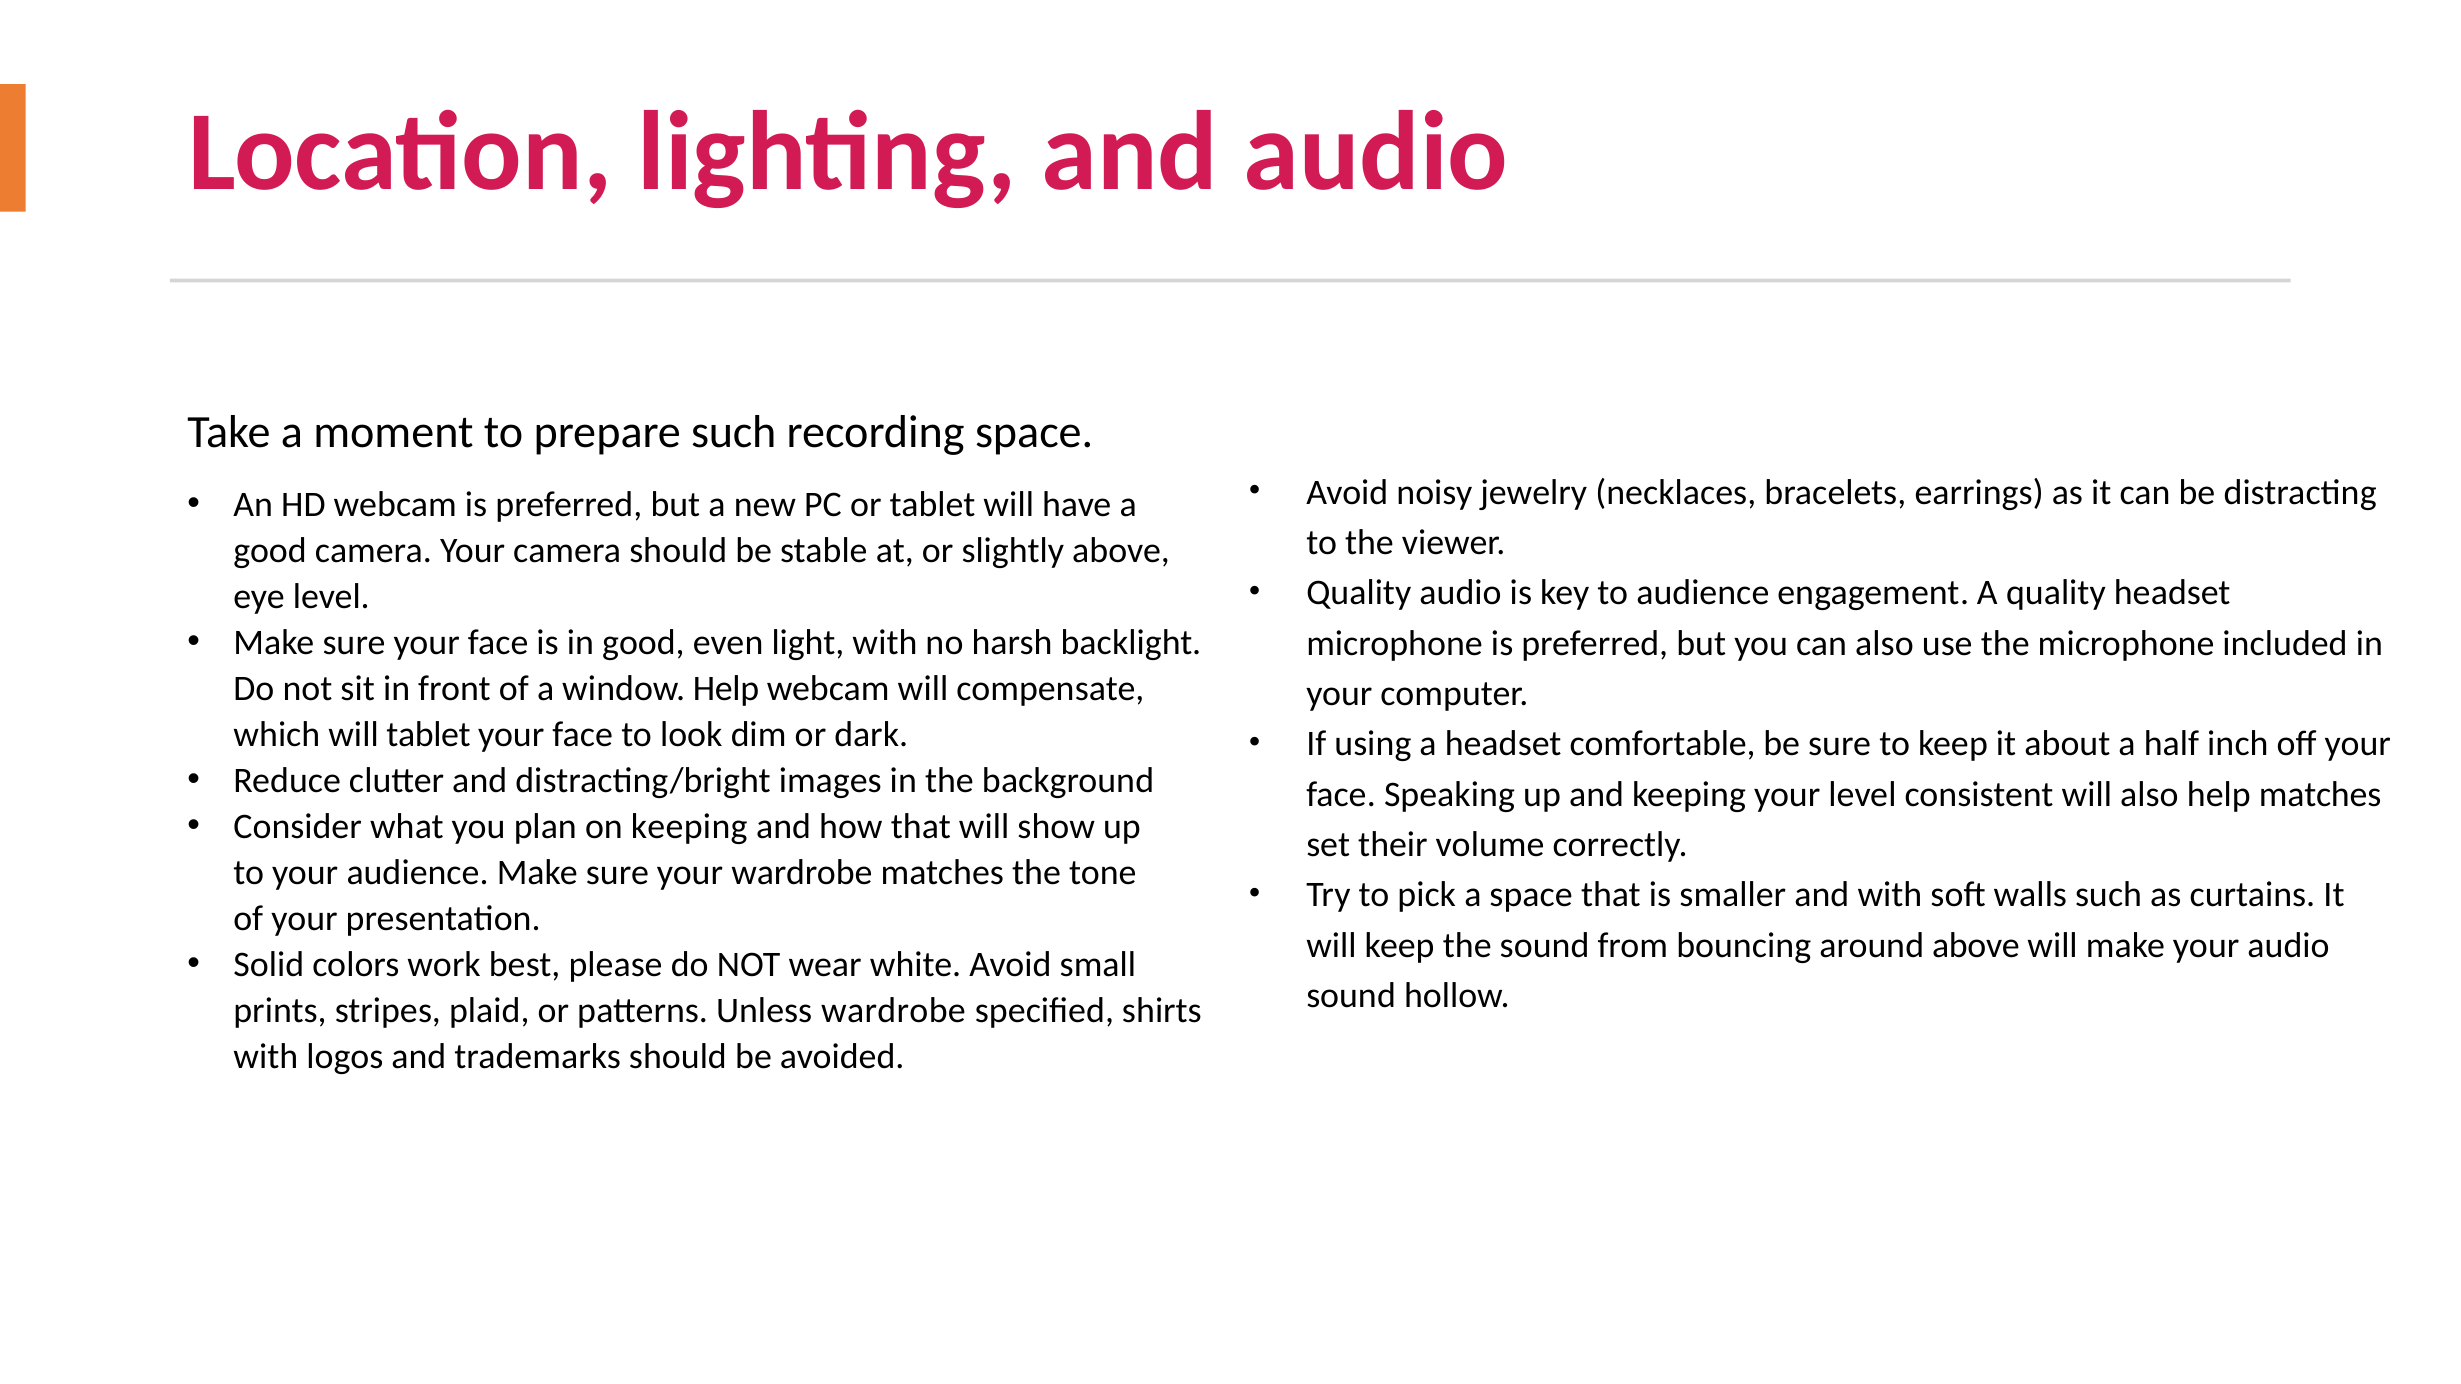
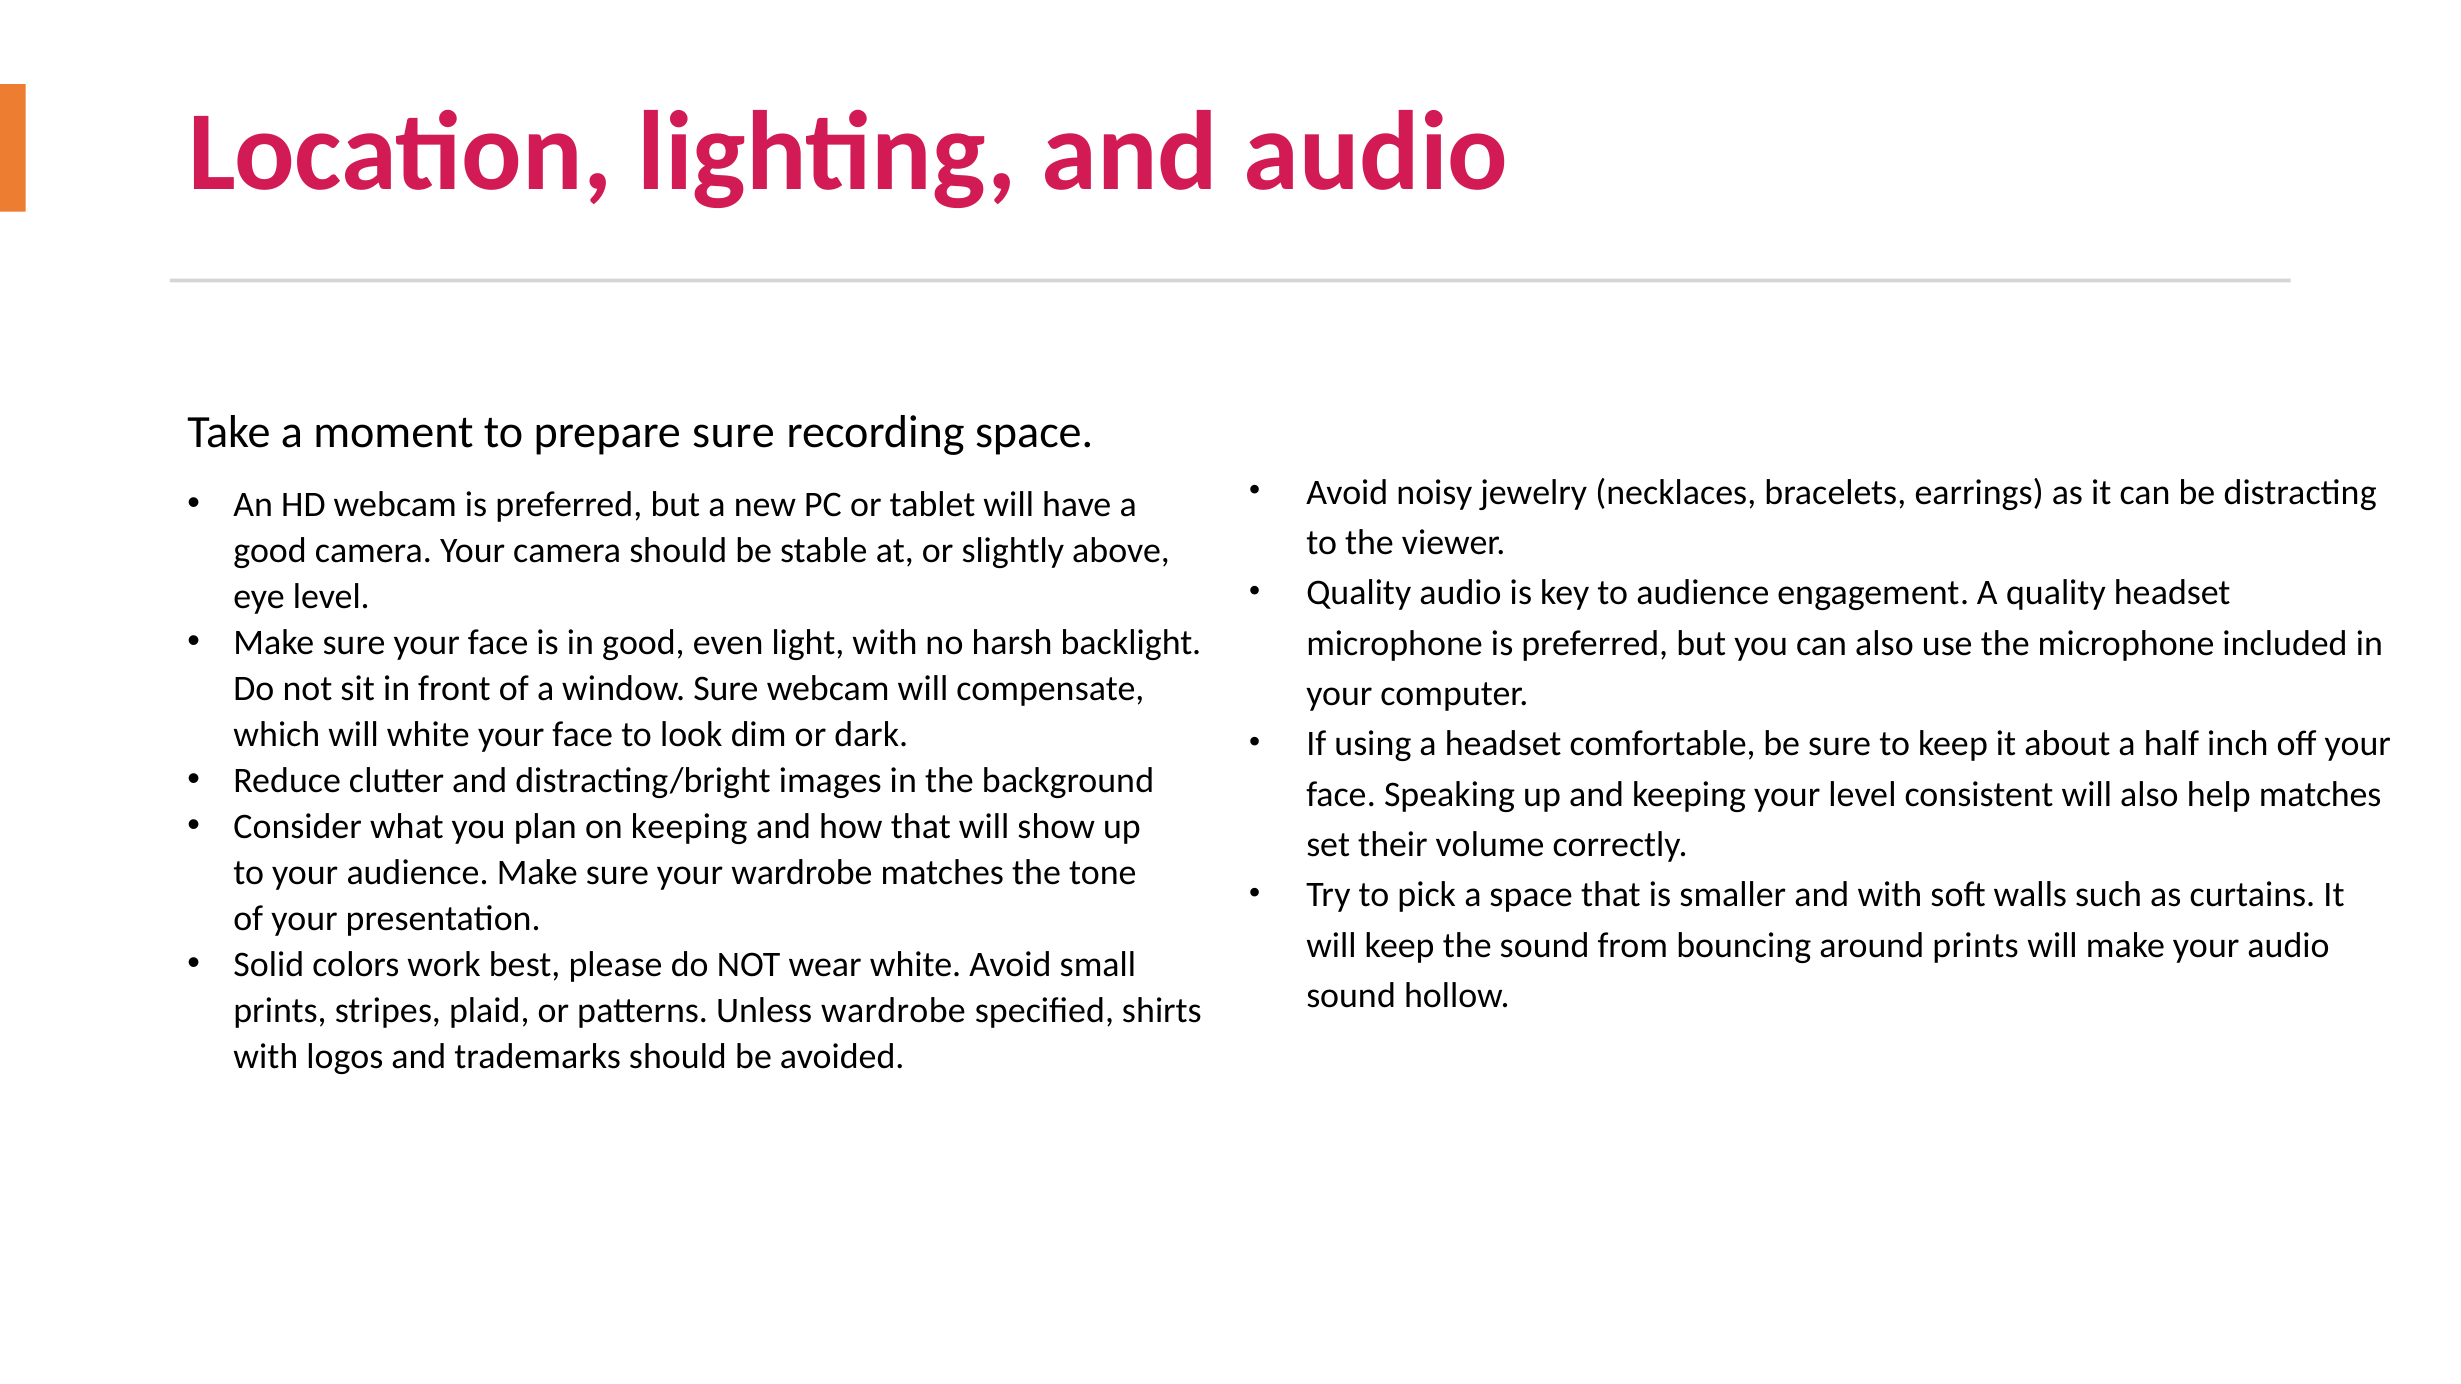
prepare such: such -> sure
window Help: Help -> Sure
will tablet: tablet -> white
around above: above -> prints
